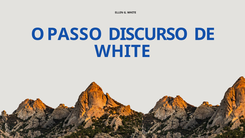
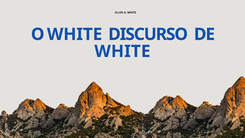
O PASSO: PASSO -> WHITE
